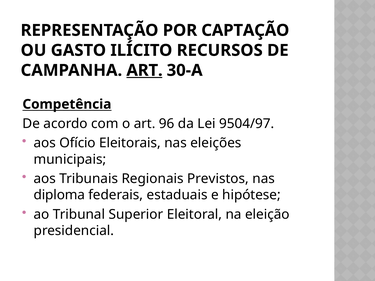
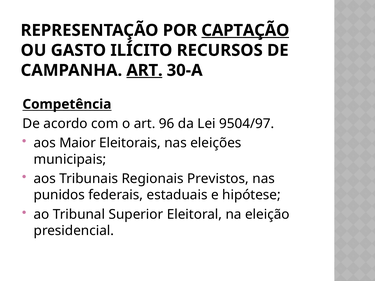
CAPTAÇÃO underline: none -> present
Ofício: Ofício -> Maior
diploma: diploma -> punidos
